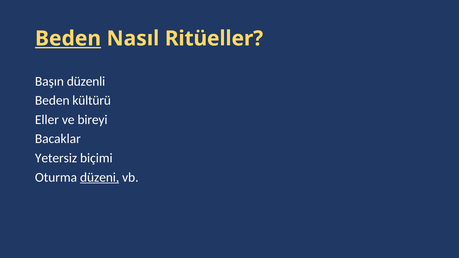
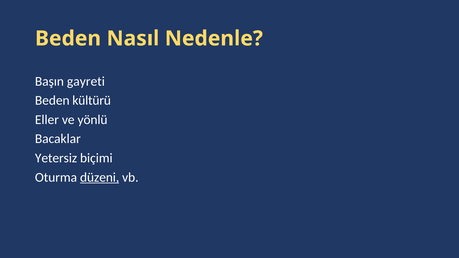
Beden at (68, 39) underline: present -> none
Ritüeller: Ritüeller -> Nedenle
düzenli: düzenli -> gayreti
bireyi: bireyi -> yönlü
